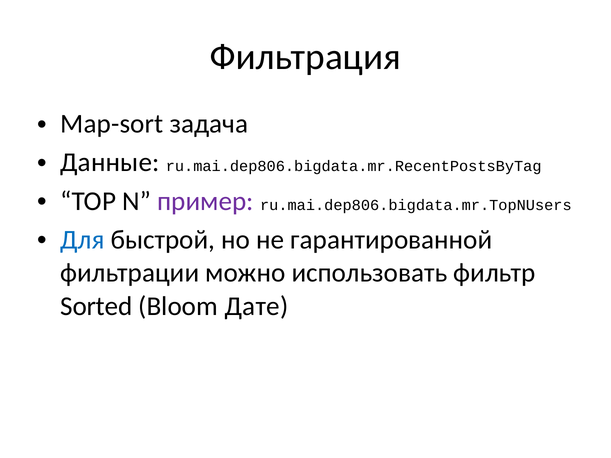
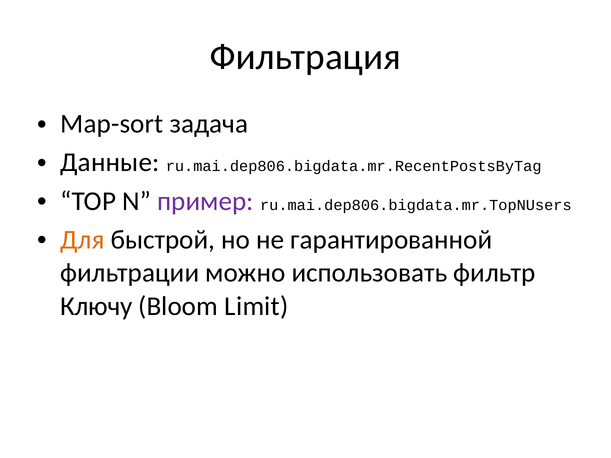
Для colour: blue -> orange
Sorted: Sorted -> Ключу
Дате: Дате -> Limit
